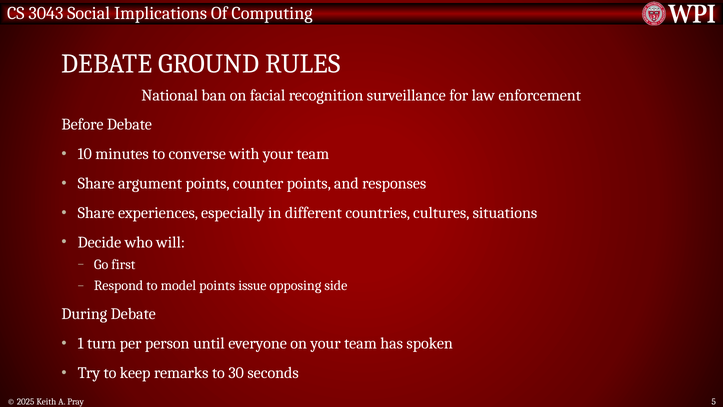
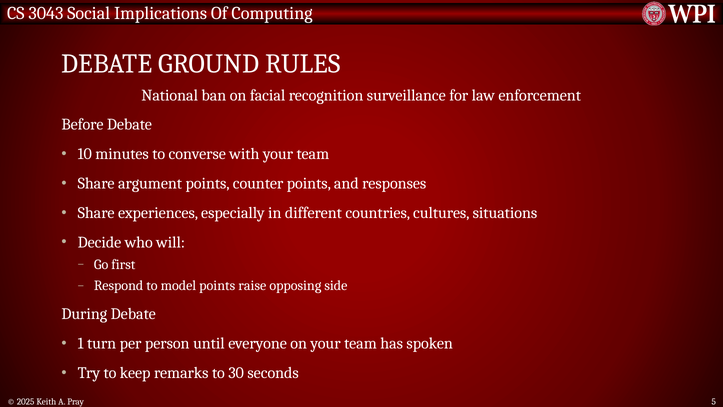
issue: issue -> raise
